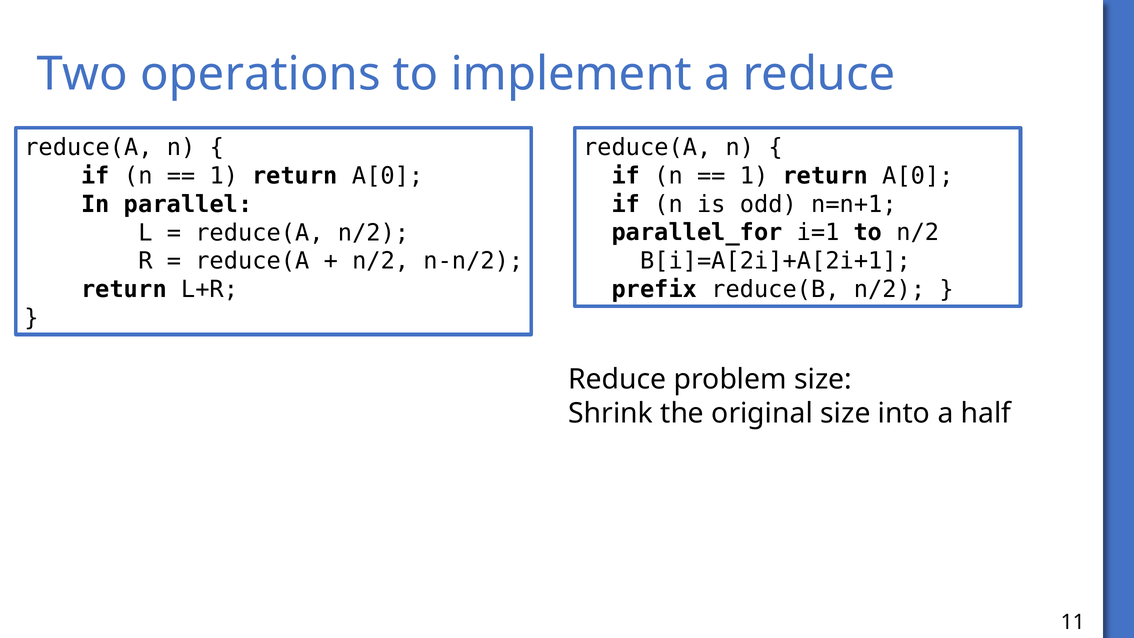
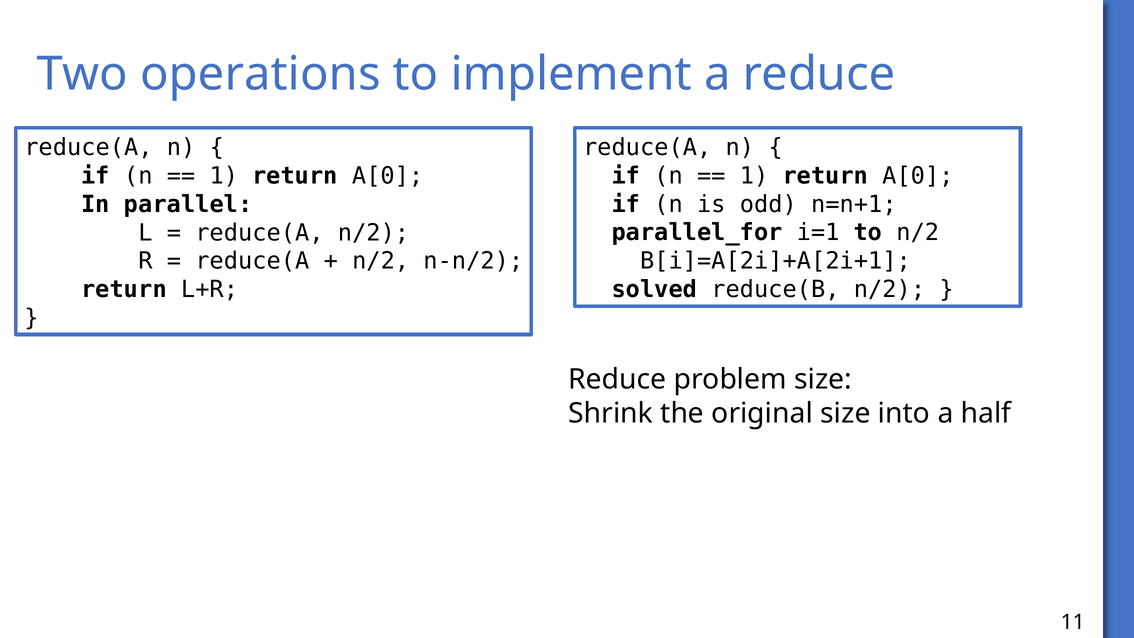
prefix: prefix -> solved
